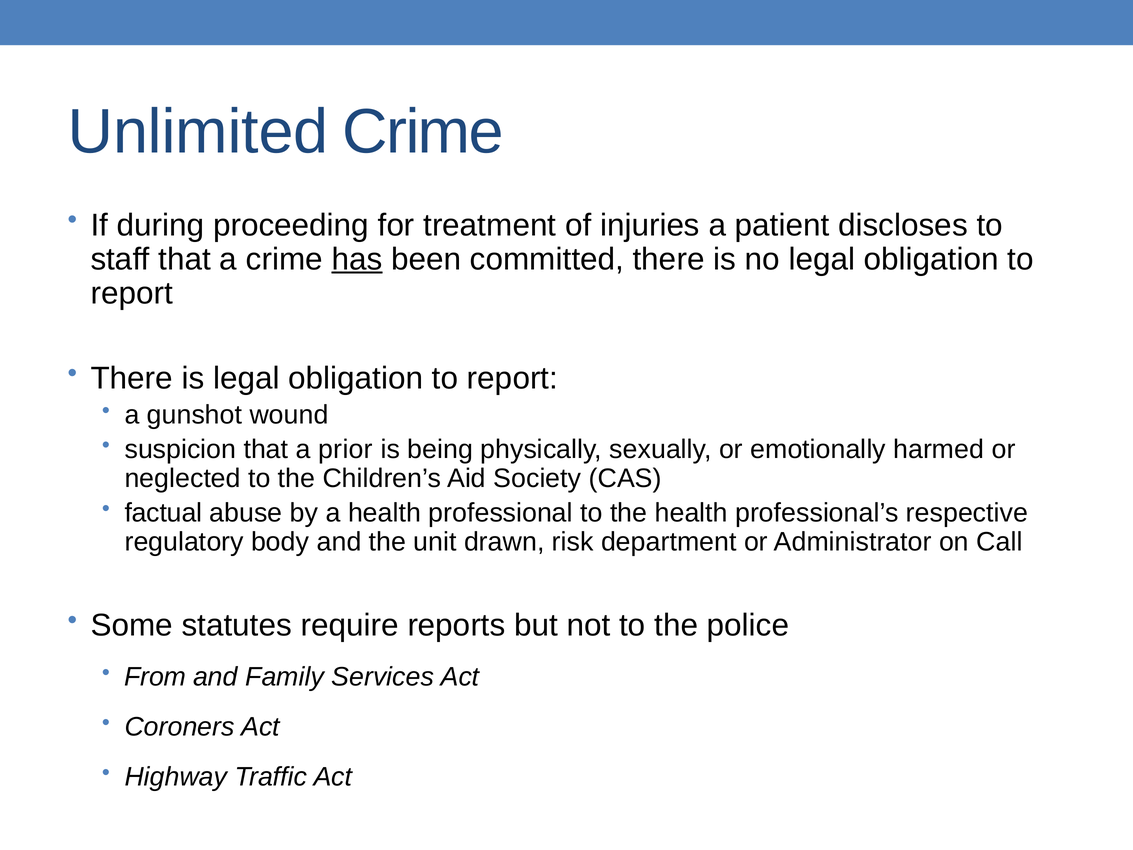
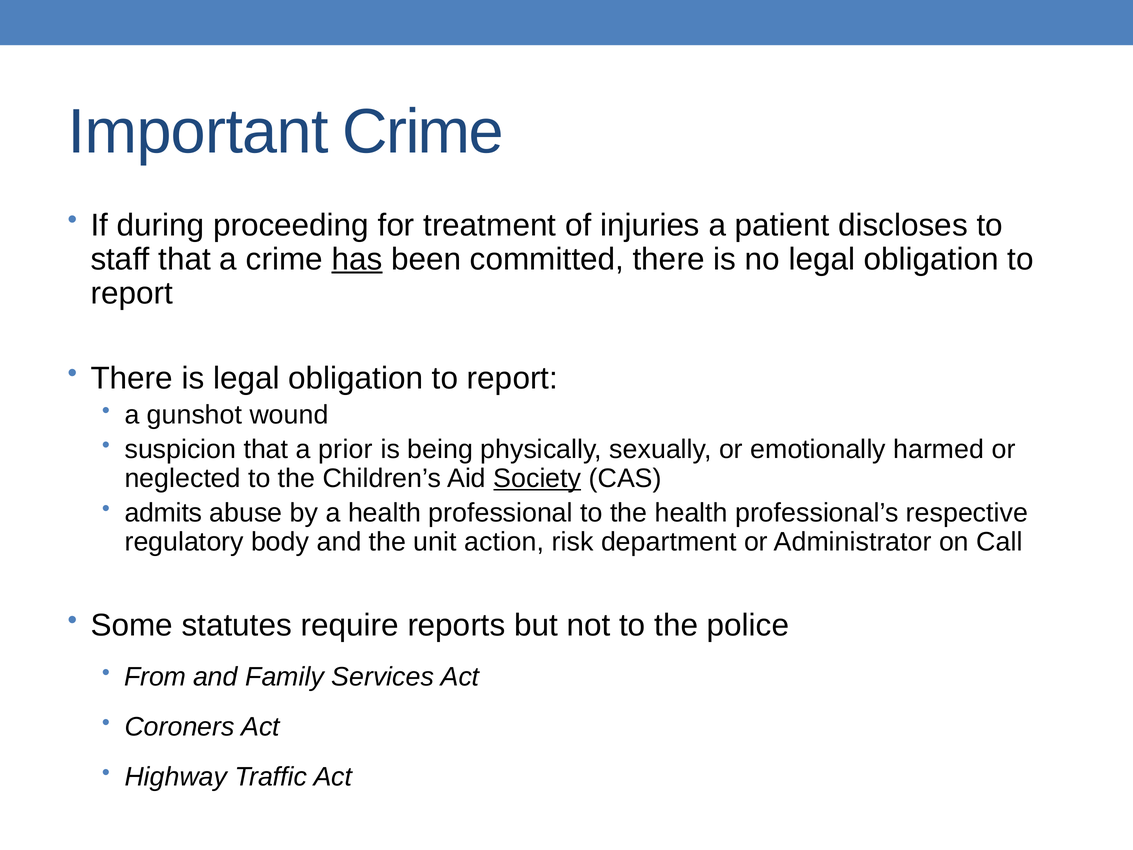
Unlimited: Unlimited -> Important
Society underline: none -> present
factual: factual -> admits
drawn: drawn -> action
